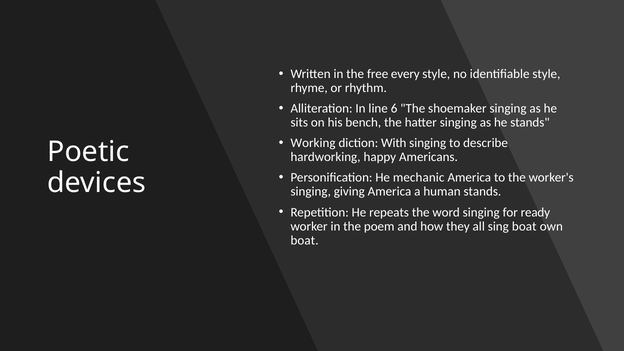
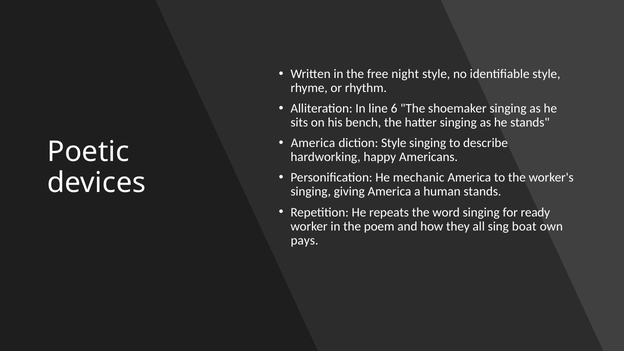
every: every -> night
Working at (313, 143): Working -> America
diction With: With -> Style
boat at (305, 240): boat -> pays
